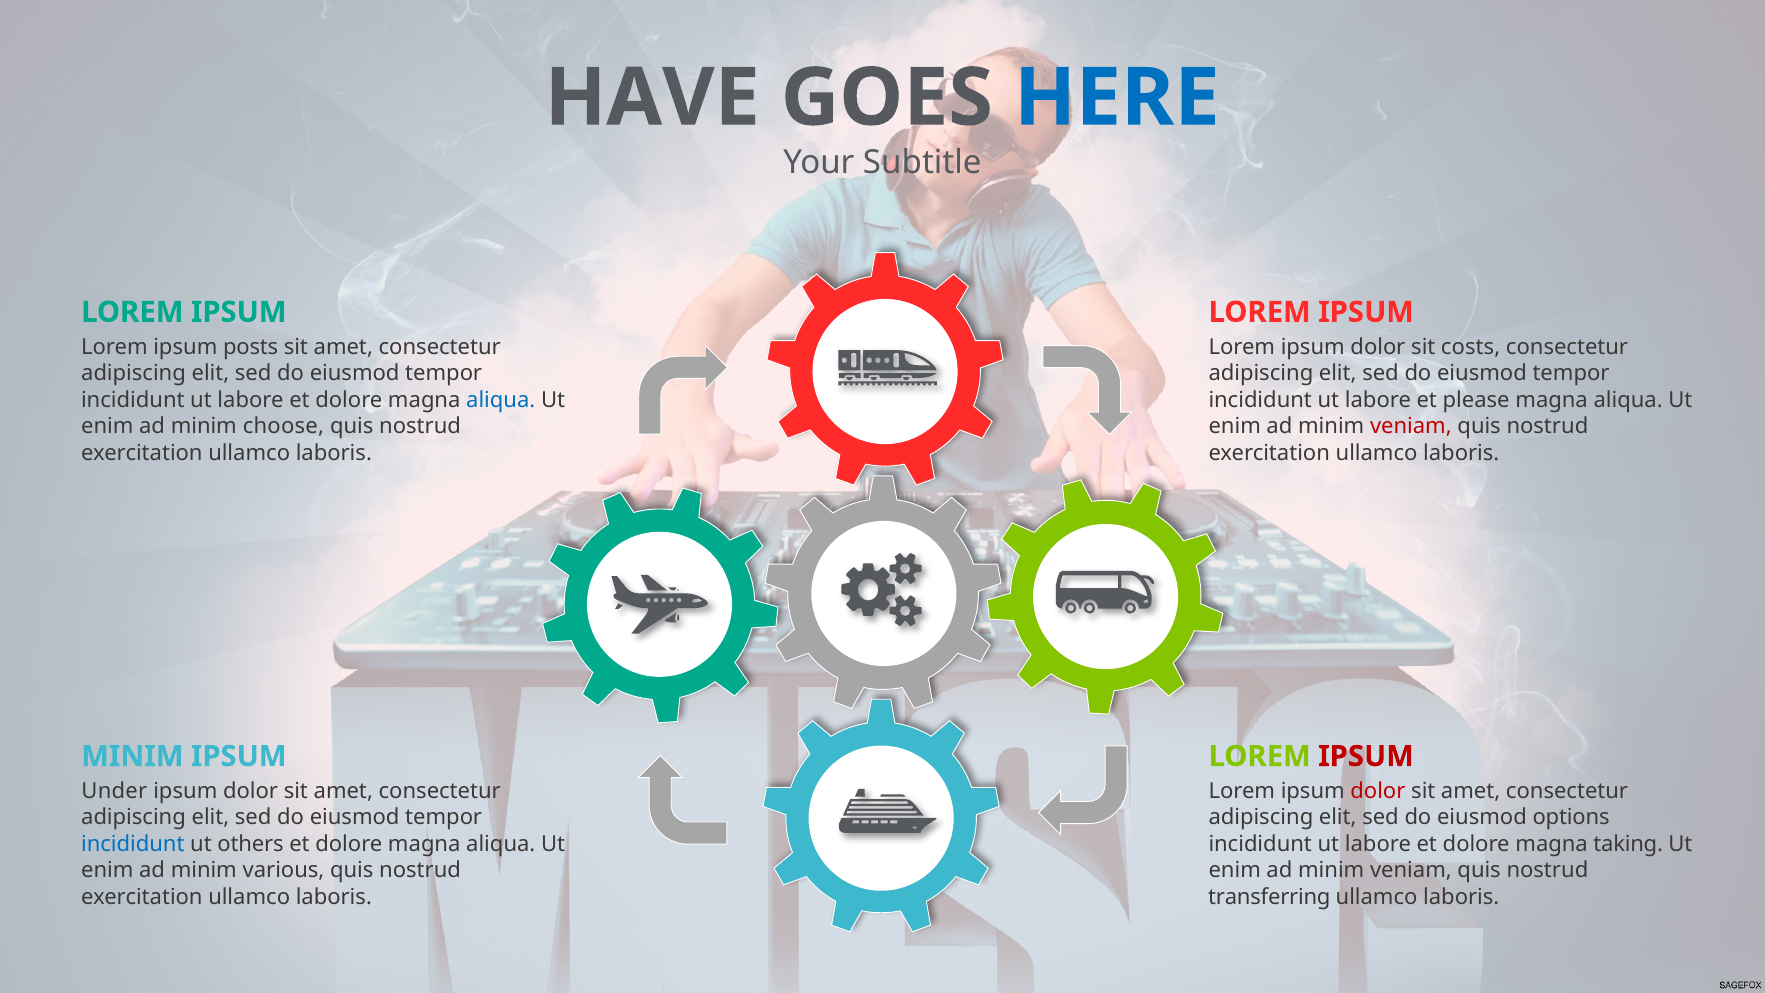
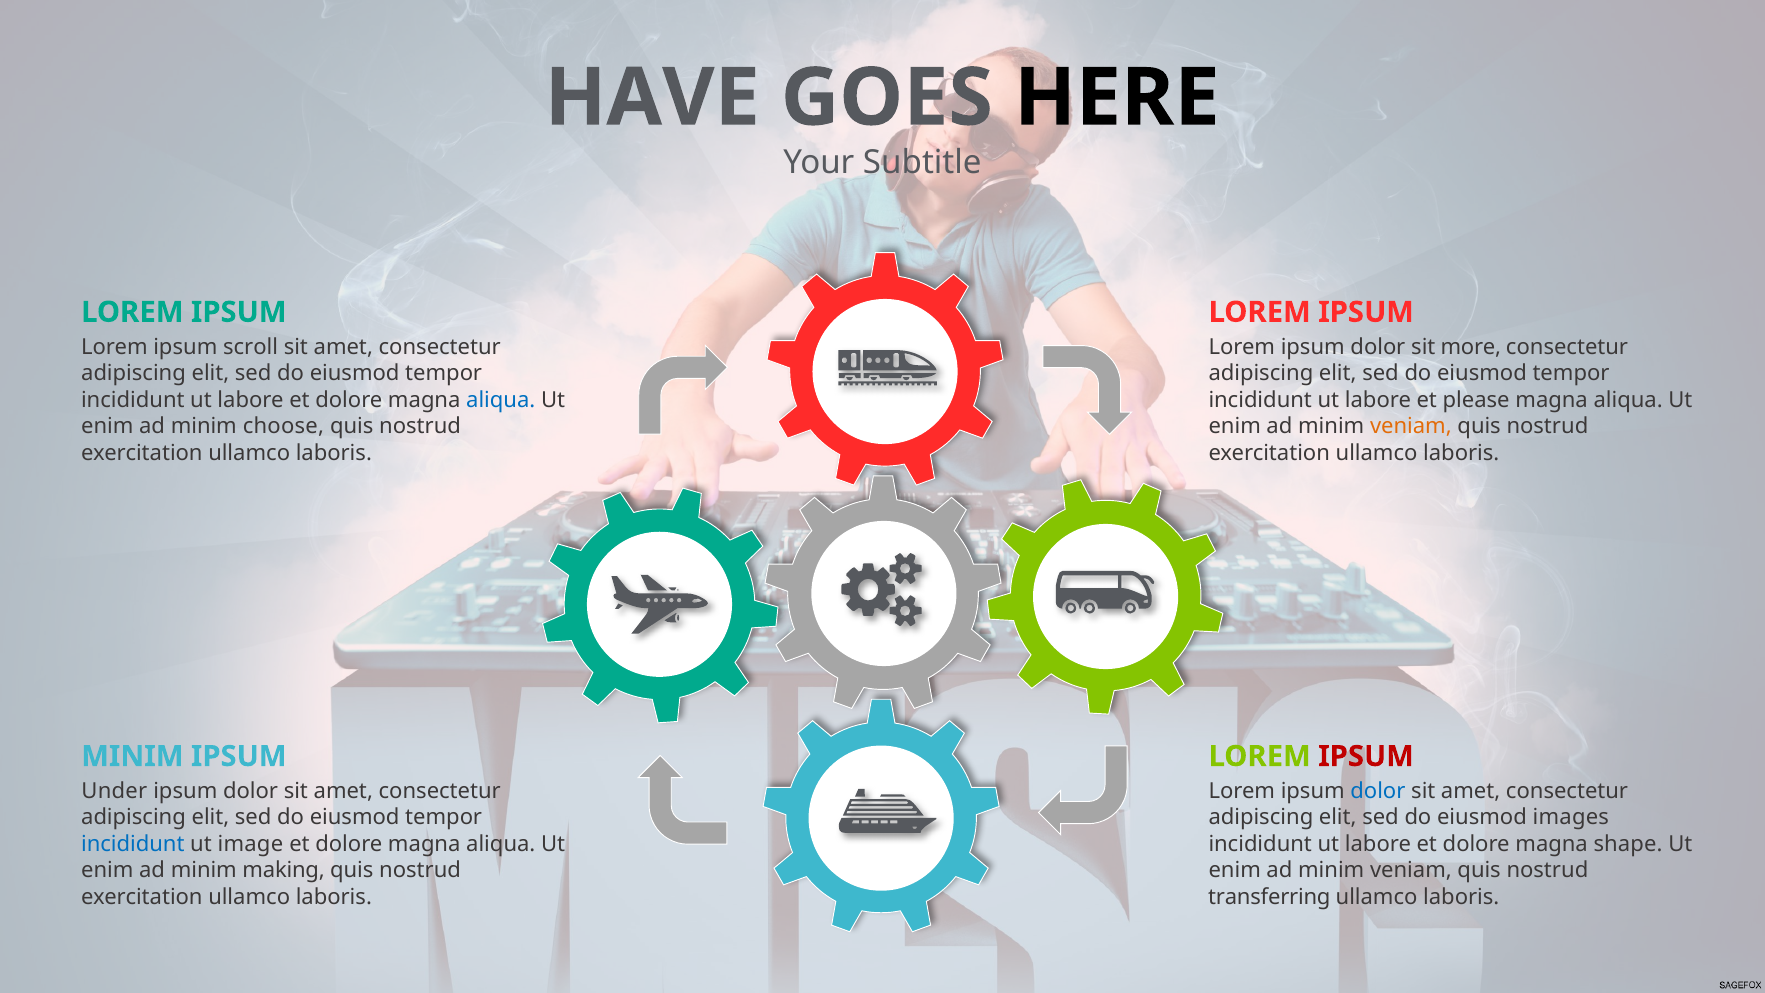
HERE colour: blue -> black
posts: posts -> scroll
costs: costs -> more
veniam at (1411, 426) colour: red -> orange
dolor at (1378, 791) colour: red -> blue
options: options -> images
others: others -> image
taking: taking -> shape
various: various -> making
